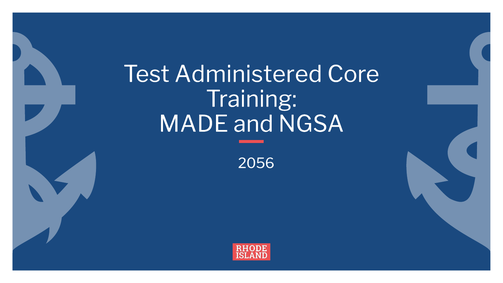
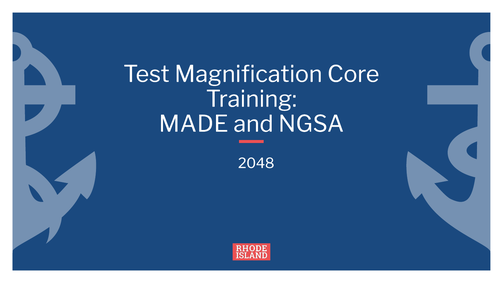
Administered: Administered -> Magnification
2056: 2056 -> 2048
